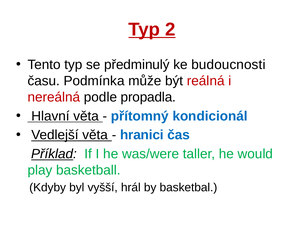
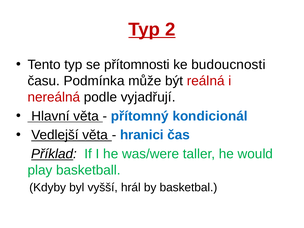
předminulý: předminulý -> přítomnosti
propadla: propadla -> vyjadřují
